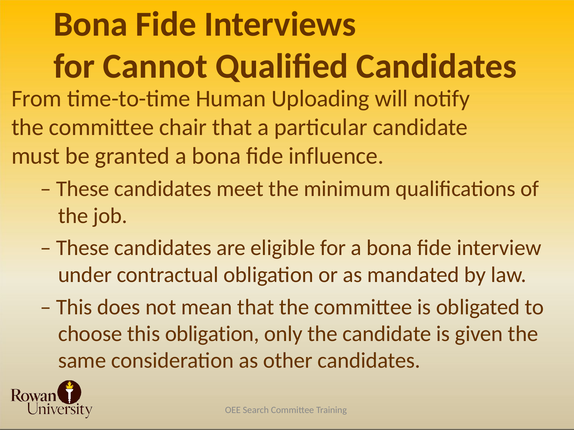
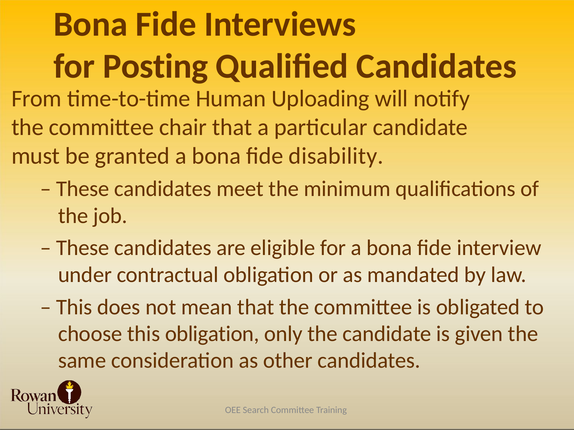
Cannot: Cannot -> Posting
influence: influence -> disability
